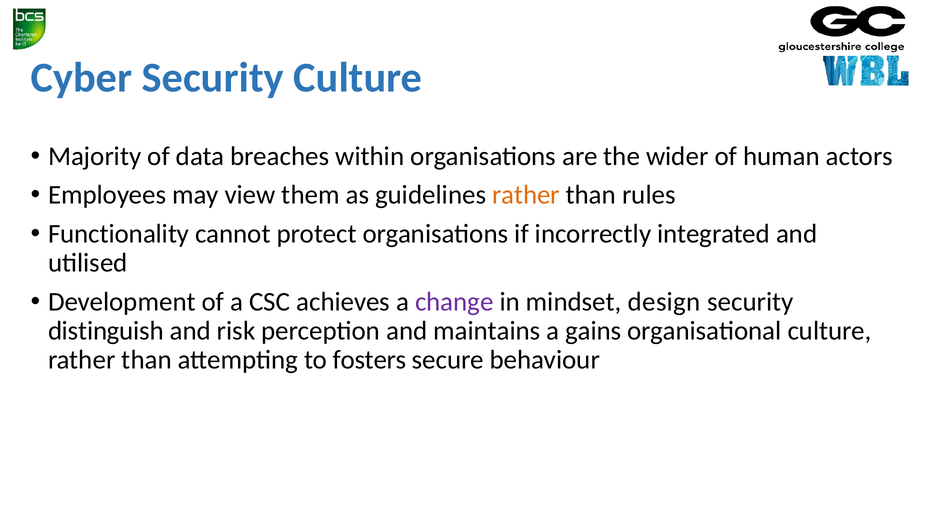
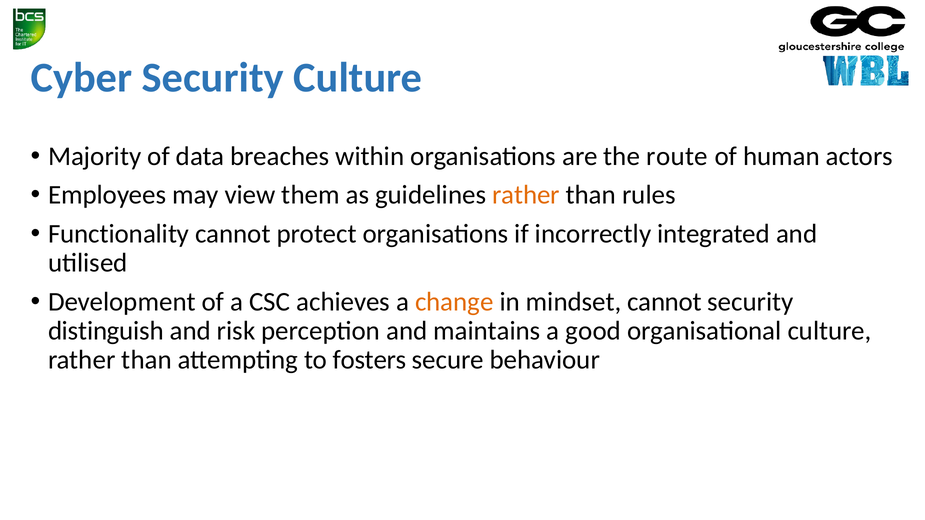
wider: wider -> route
change colour: purple -> orange
mindset design: design -> cannot
gains: gains -> good
